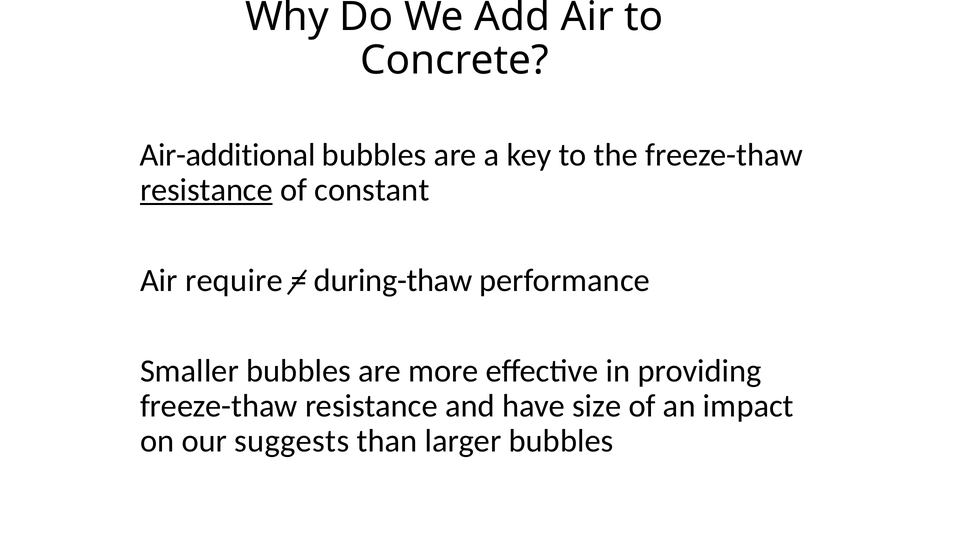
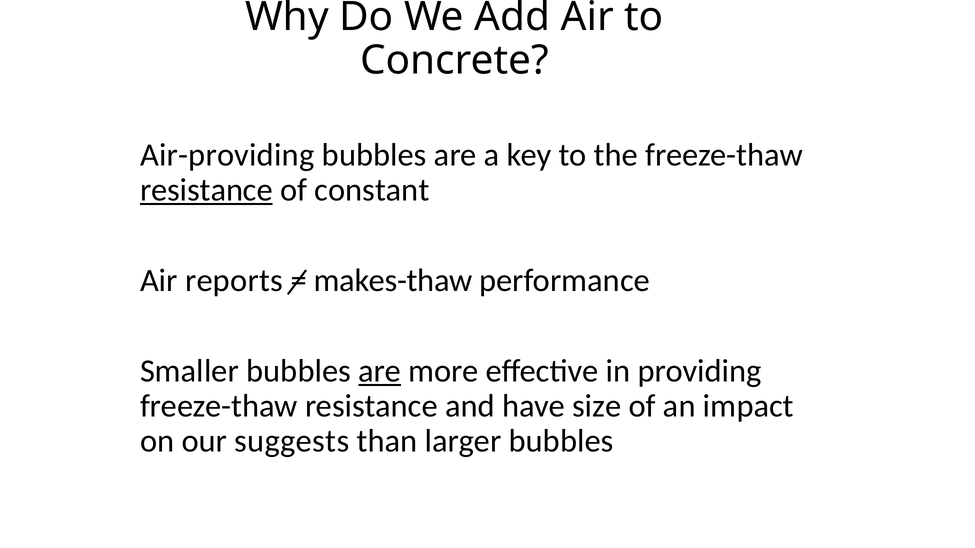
Air-additional: Air-additional -> Air-providing
require: require -> reports
during-thaw: during-thaw -> makes-thaw
are at (380, 371) underline: none -> present
